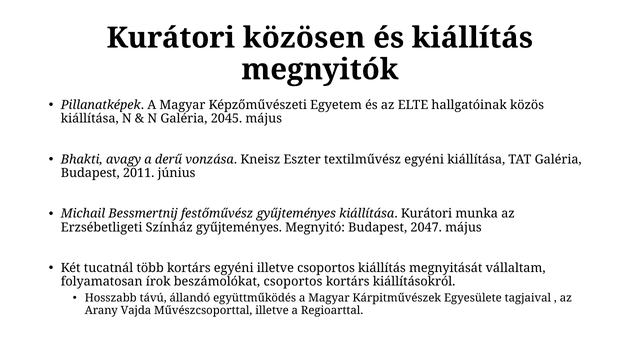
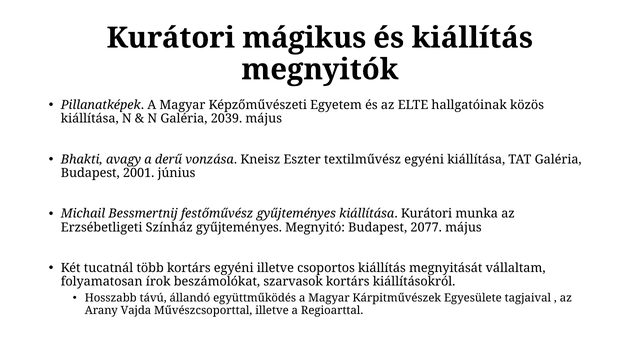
közösen: közösen -> mágikus
2045: 2045 -> 2039
2011: 2011 -> 2001
2047: 2047 -> 2077
beszámolókat csoportos: csoportos -> szarvasok
